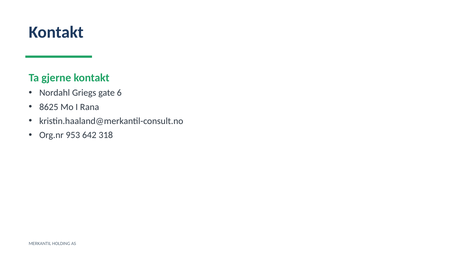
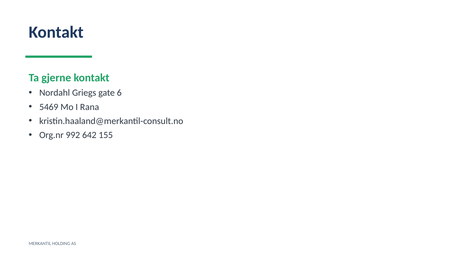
8625: 8625 -> 5469
953: 953 -> 992
318: 318 -> 155
